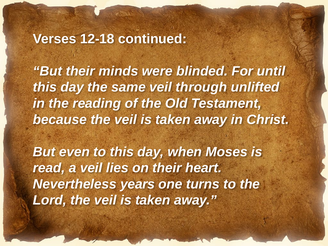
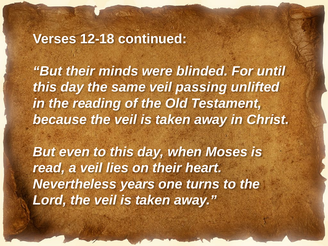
through: through -> passing
